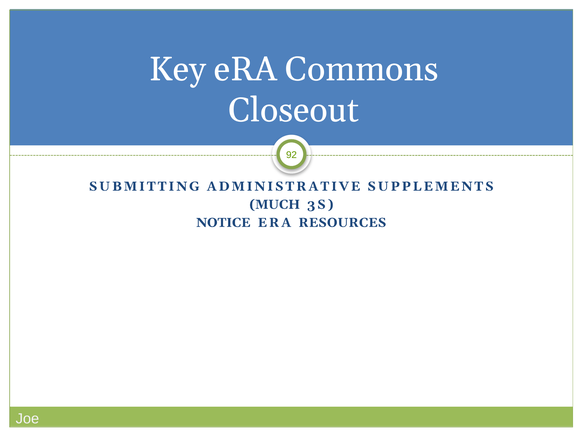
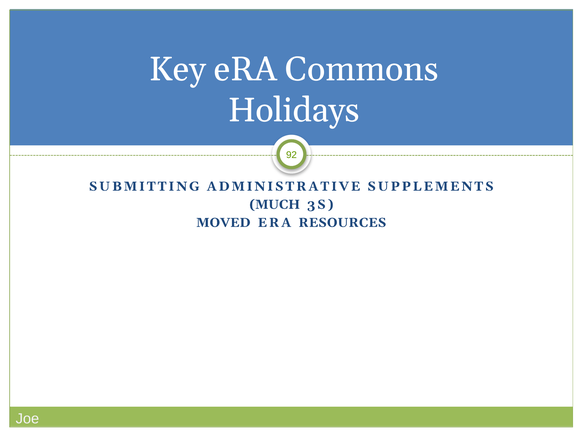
Closeout: Closeout -> Holidays
NOTICE: NOTICE -> MOVED
